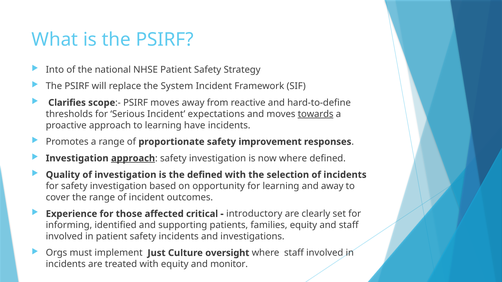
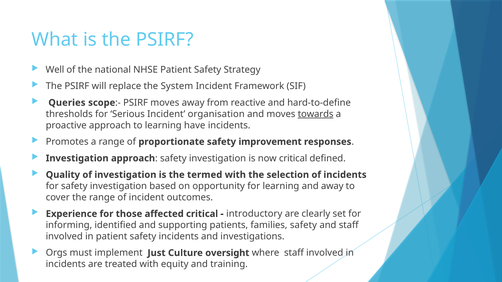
Into: Into -> Well
Clarifies: Clarifies -> Queries
expectations: expectations -> organisation
approach at (133, 158) underline: present -> none
now where: where -> critical
the defined: defined -> termed
families equity: equity -> safety
monitor: monitor -> training
